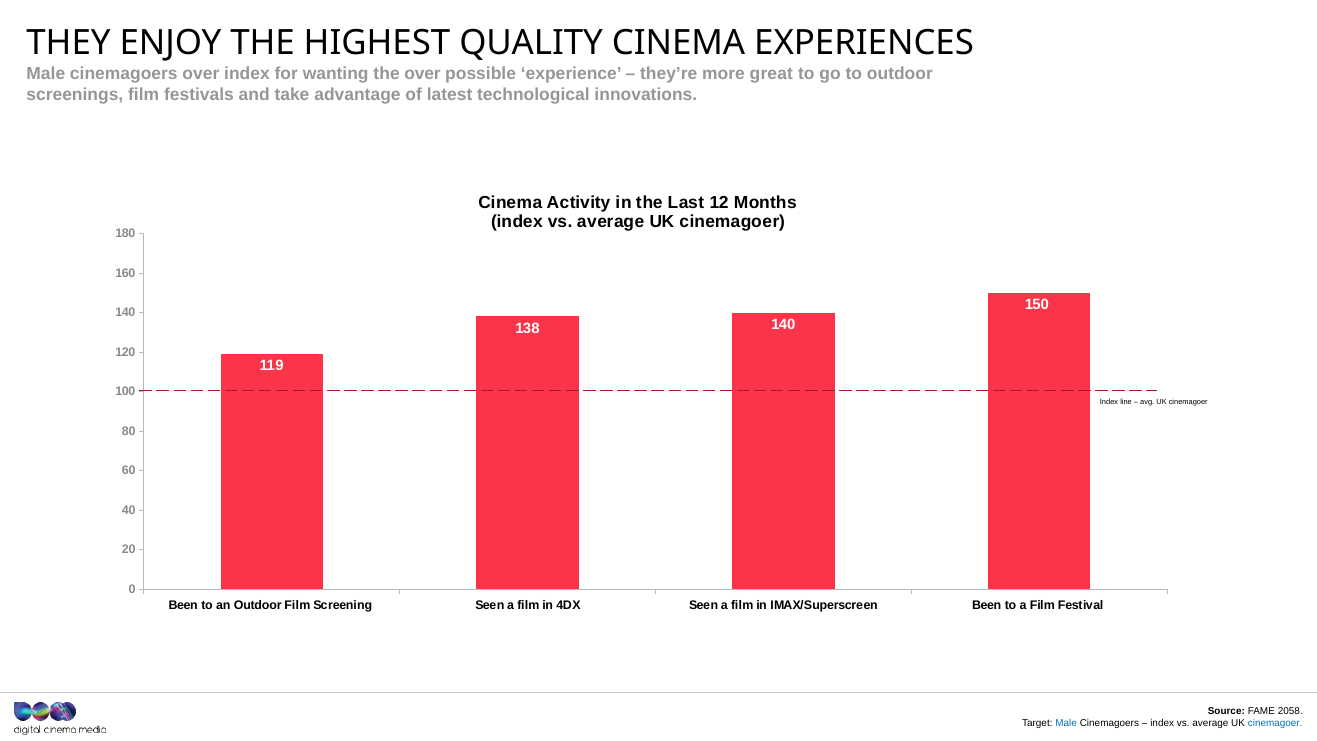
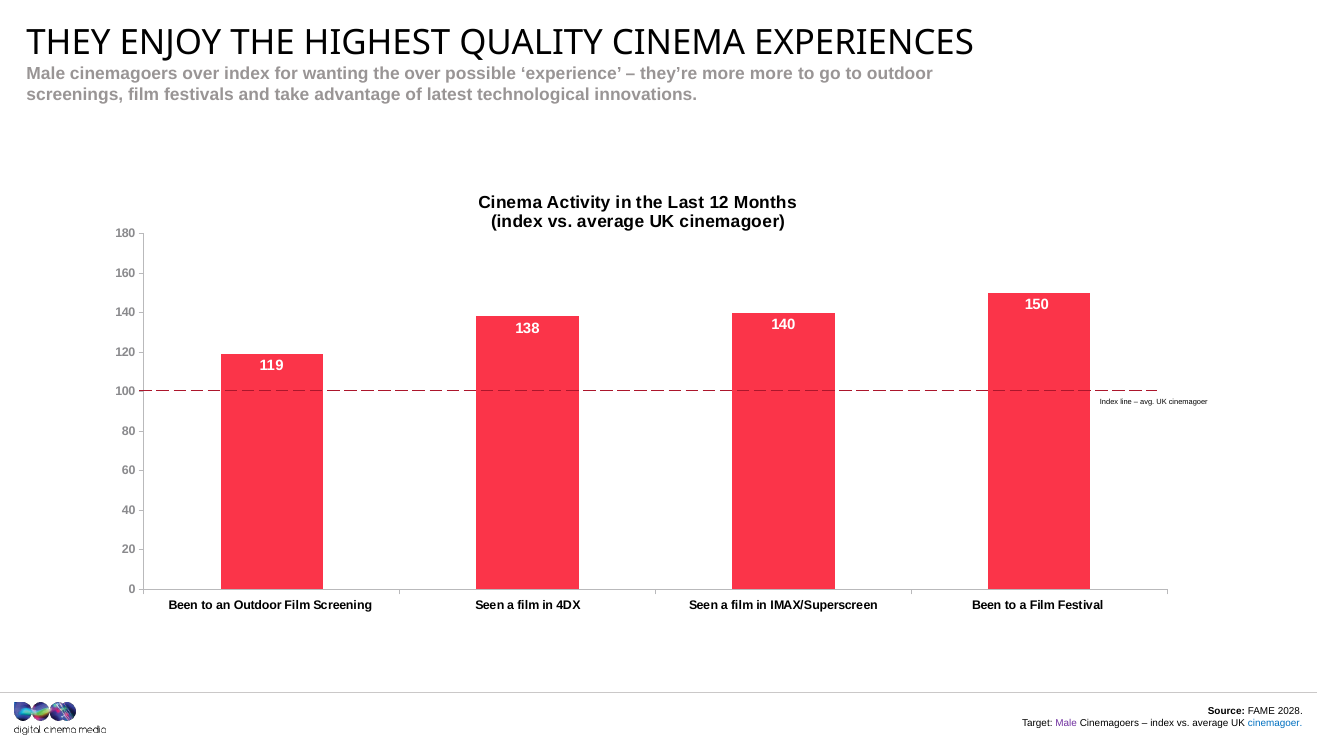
more great: great -> more
2058: 2058 -> 2028
Male at (1066, 723) colour: blue -> purple
